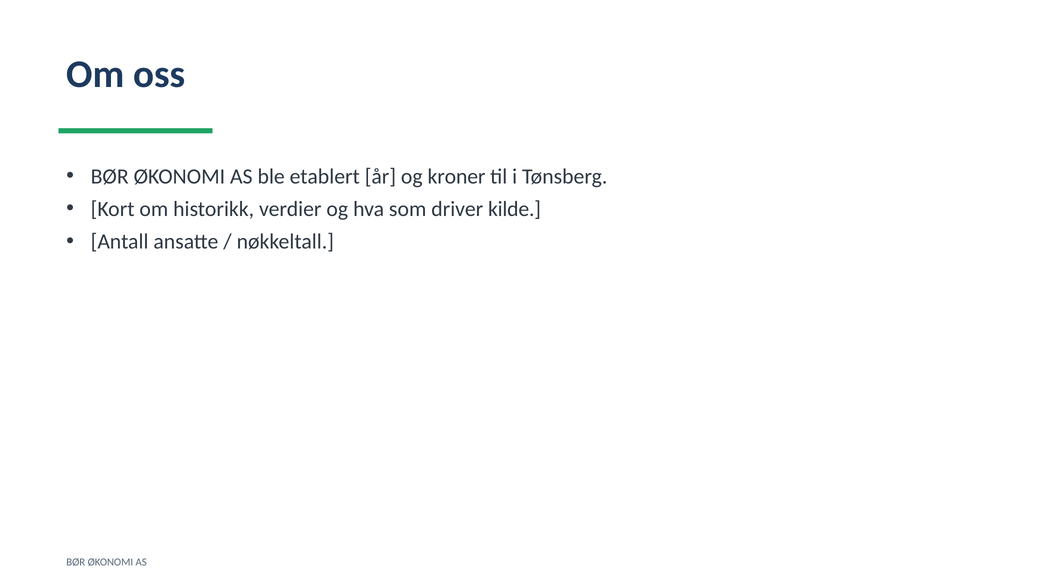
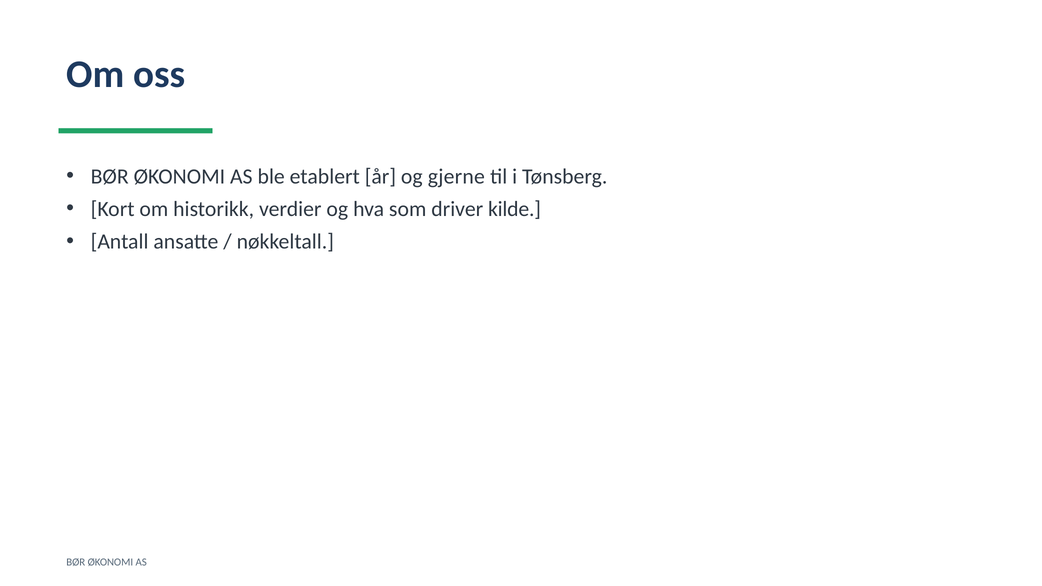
kroner: kroner -> gjerne
